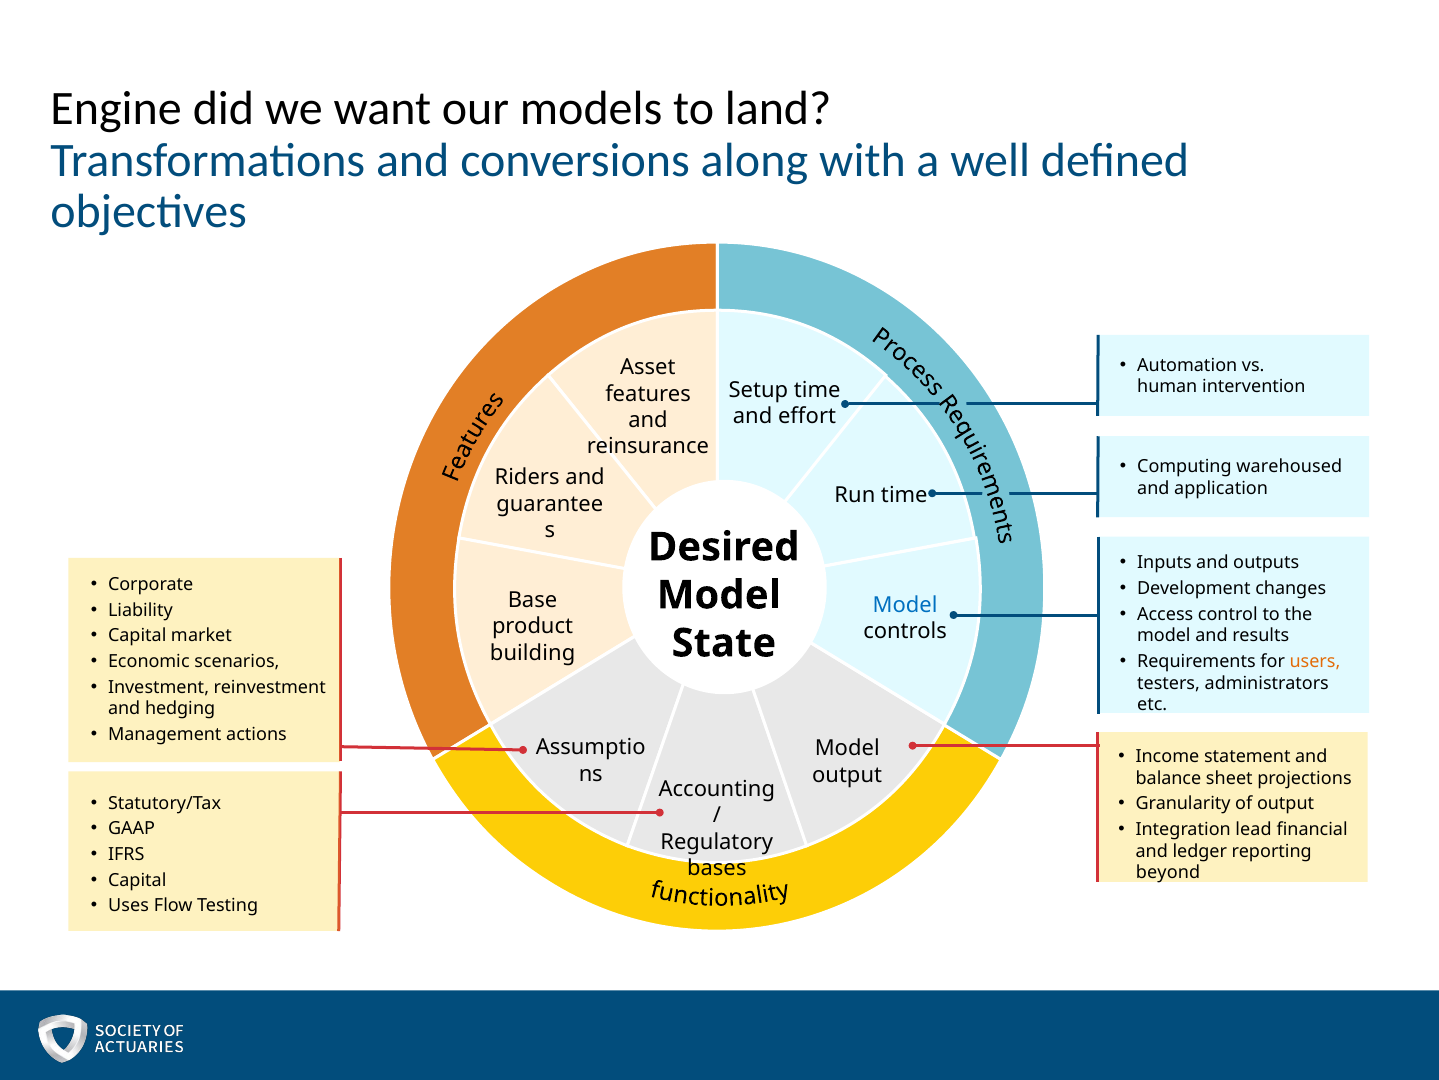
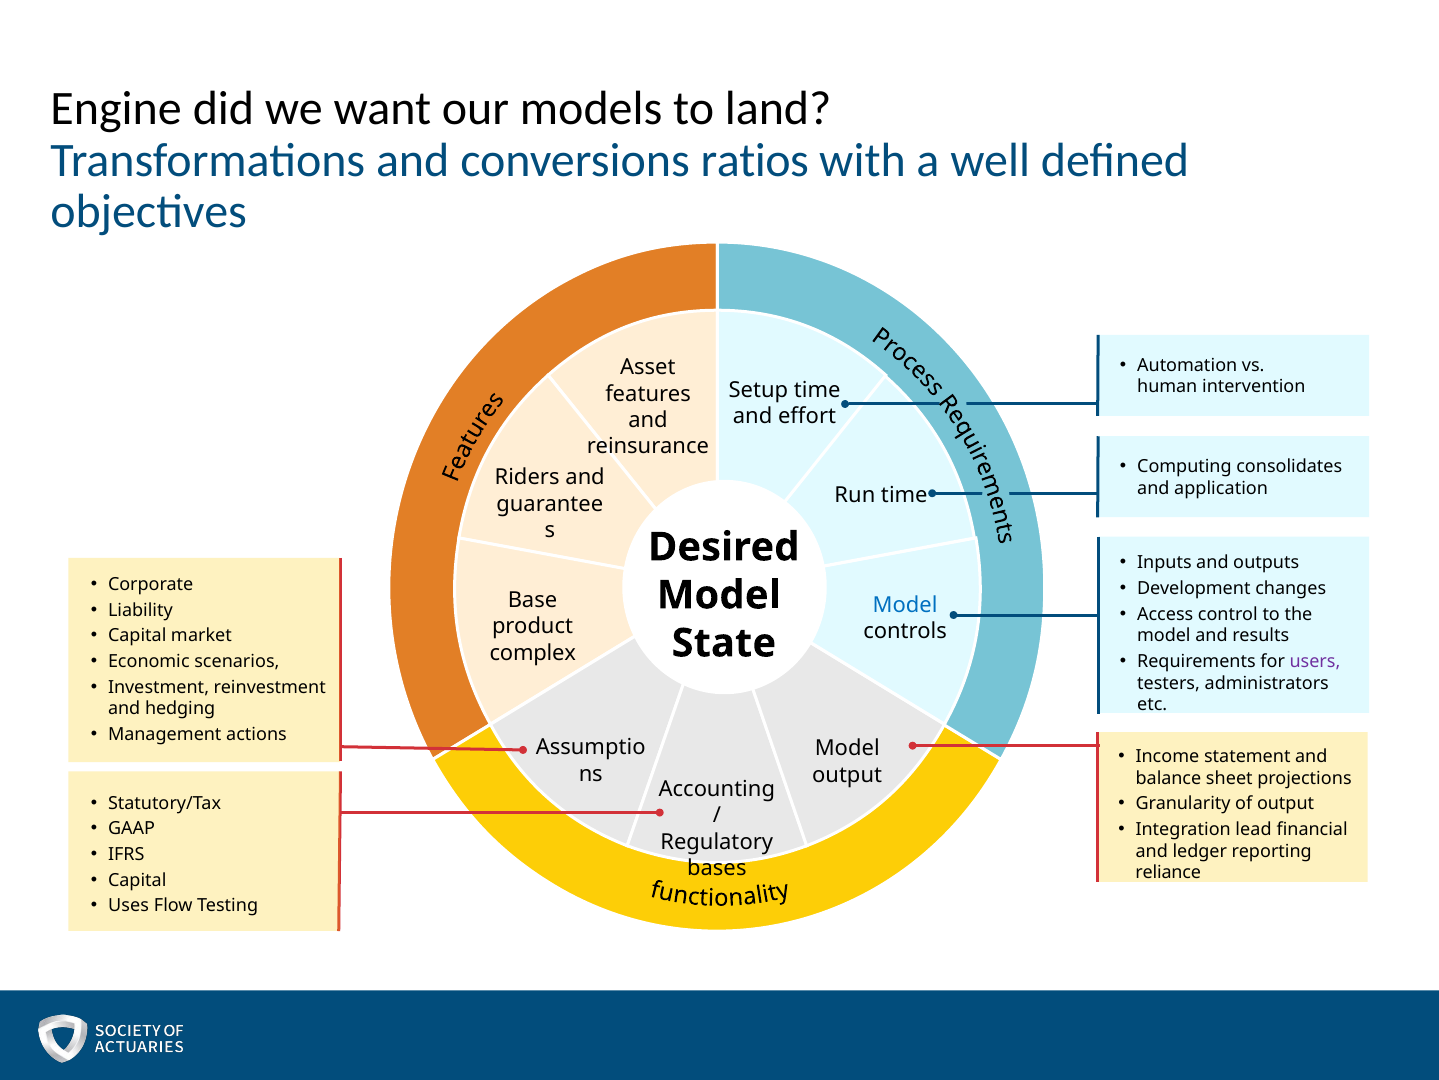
along: along -> ratios
warehoused: warehoused -> consolidates
building: building -> complex
users colour: orange -> purple
beyond: beyond -> reliance
